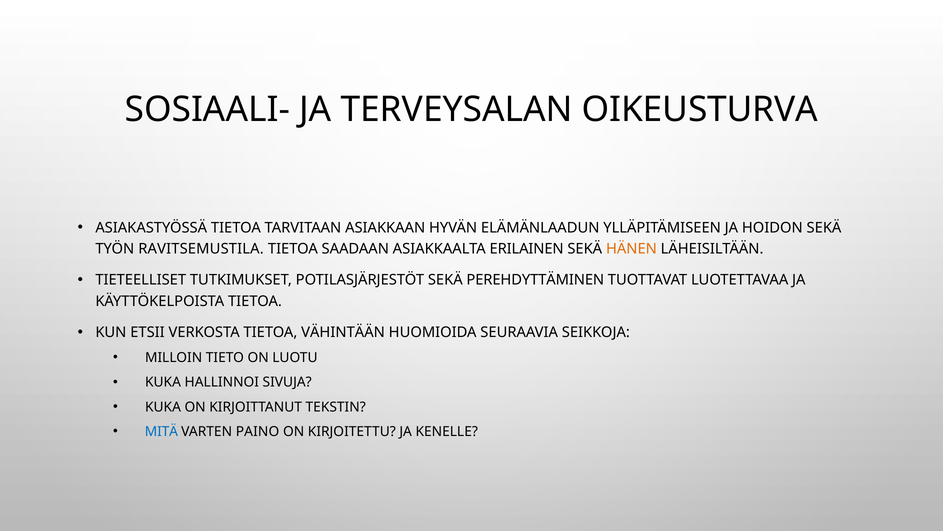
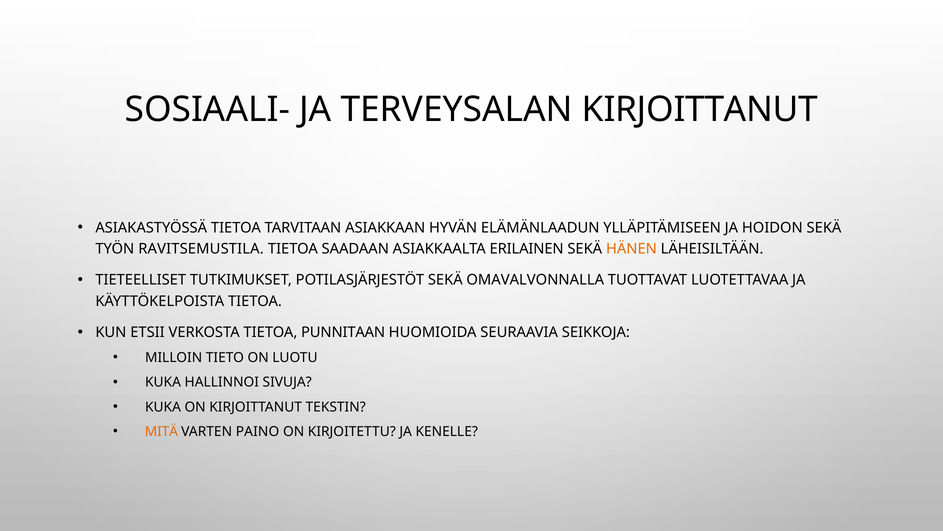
TERVEYSALAN OIKEUSTURVA: OIKEUSTURVA -> KIRJOITTANUT
PEREHDYTTÄMINEN: PEREHDYTTÄMINEN -> OMAVALVONNALLA
VÄHINTÄÄN: VÄHINTÄÄN -> PUNNITAAN
MITÄ colour: blue -> orange
